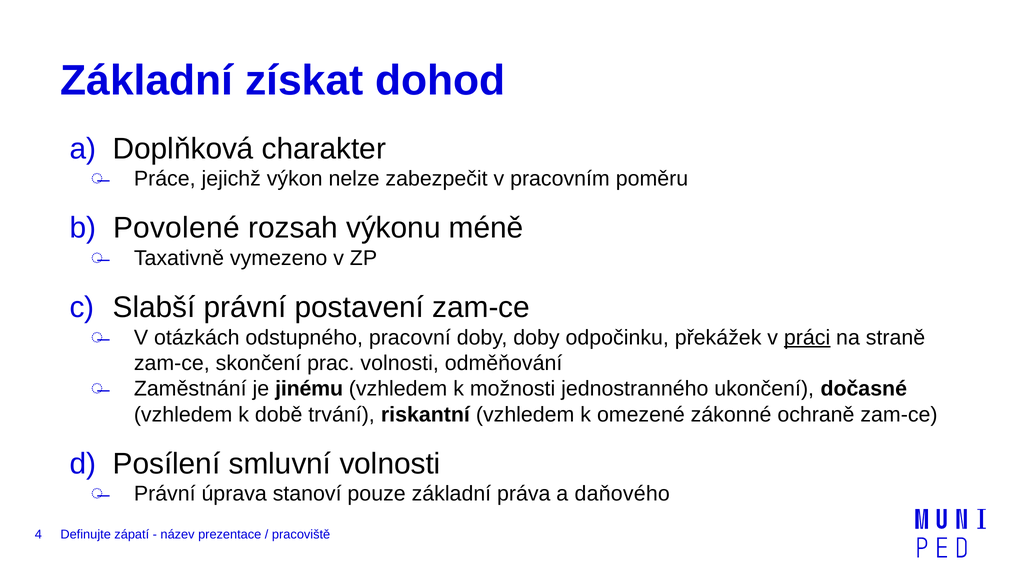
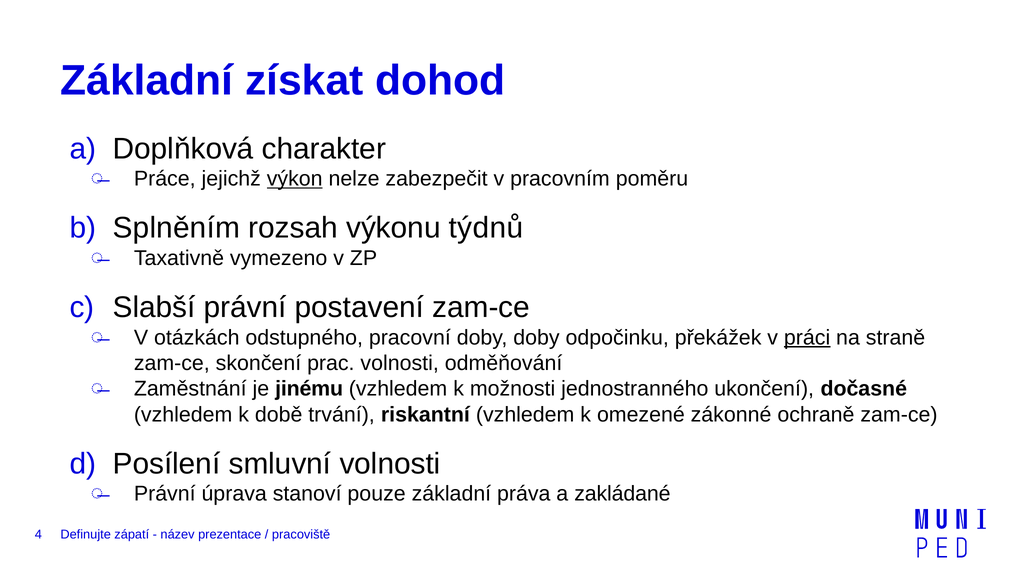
výkon underline: none -> present
Povolené: Povolené -> Splněním
méně: méně -> týdnů
daňového: daňového -> zakládané
